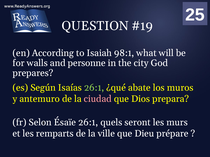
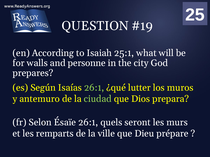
98:1: 98:1 -> 25:1
abate: abate -> lutter
ciudad colour: pink -> light green
